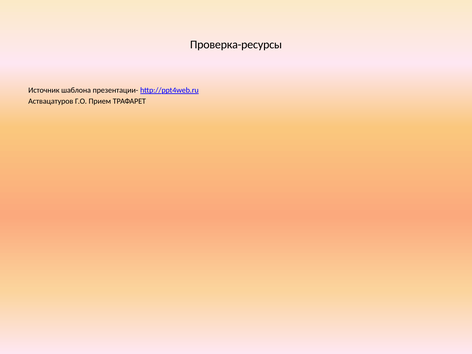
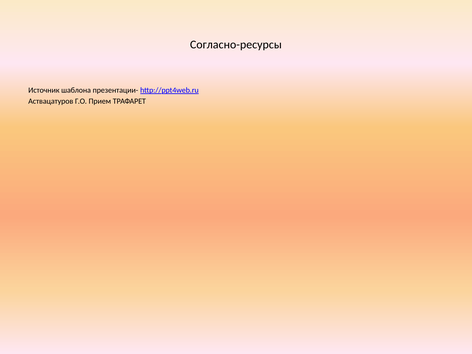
Проверка-ресурсы: Проверка-ресурсы -> Согласно-ресурсы
